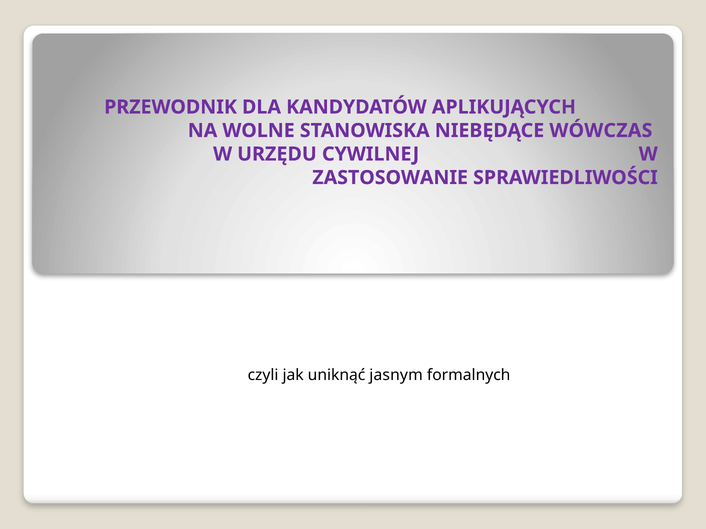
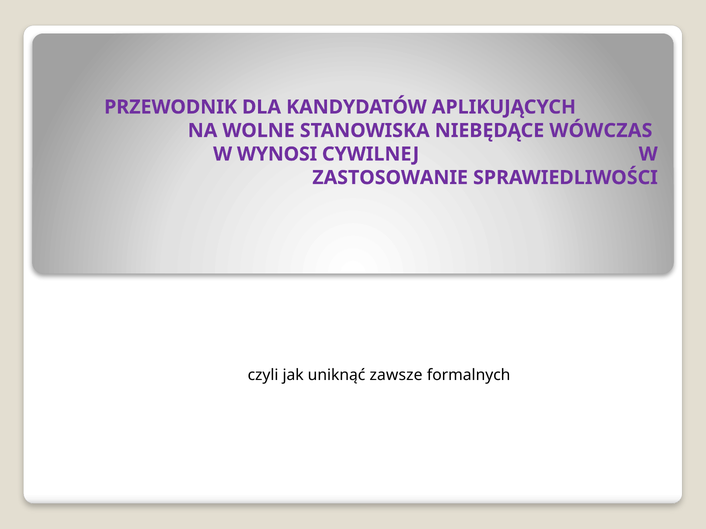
URZĘDU: URZĘDU -> WYNOSI
jasnym: jasnym -> zawsze
